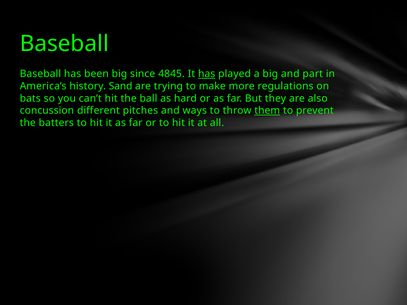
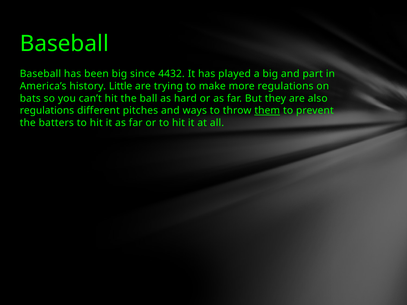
4845: 4845 -> 4432
has at (207, 74) underline: present -> none
Sand: Sand -> Little
concussion at (47, 111): concussion -> regulations
